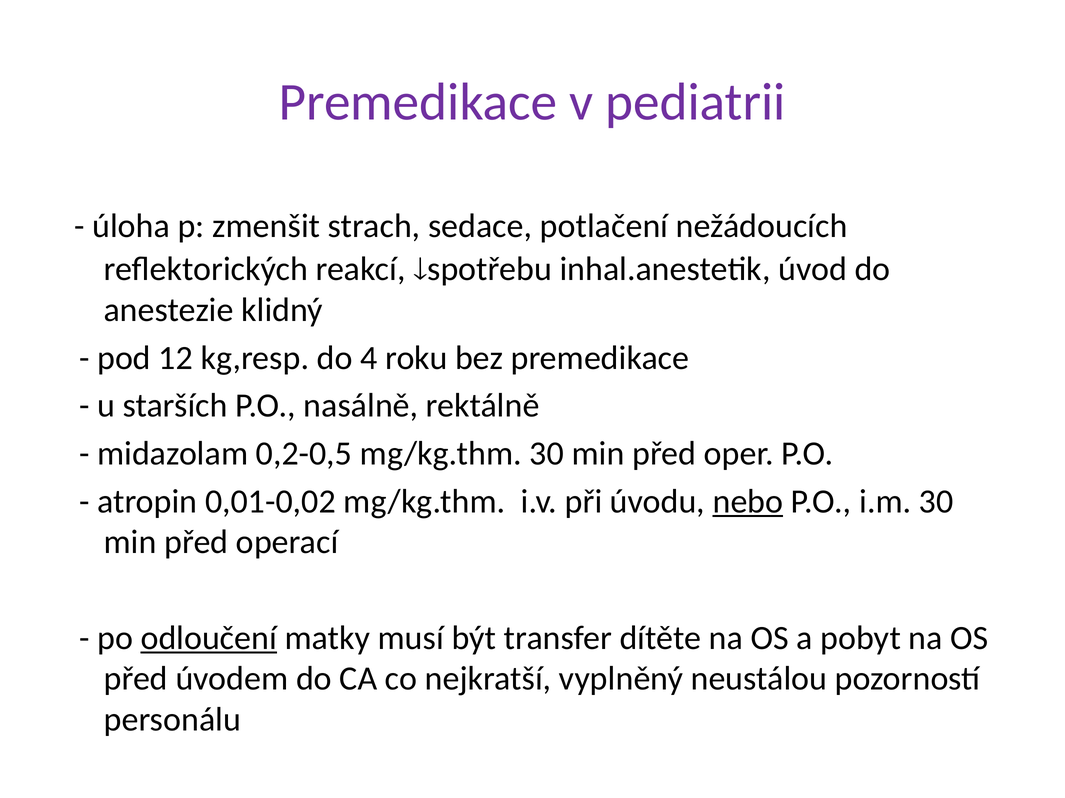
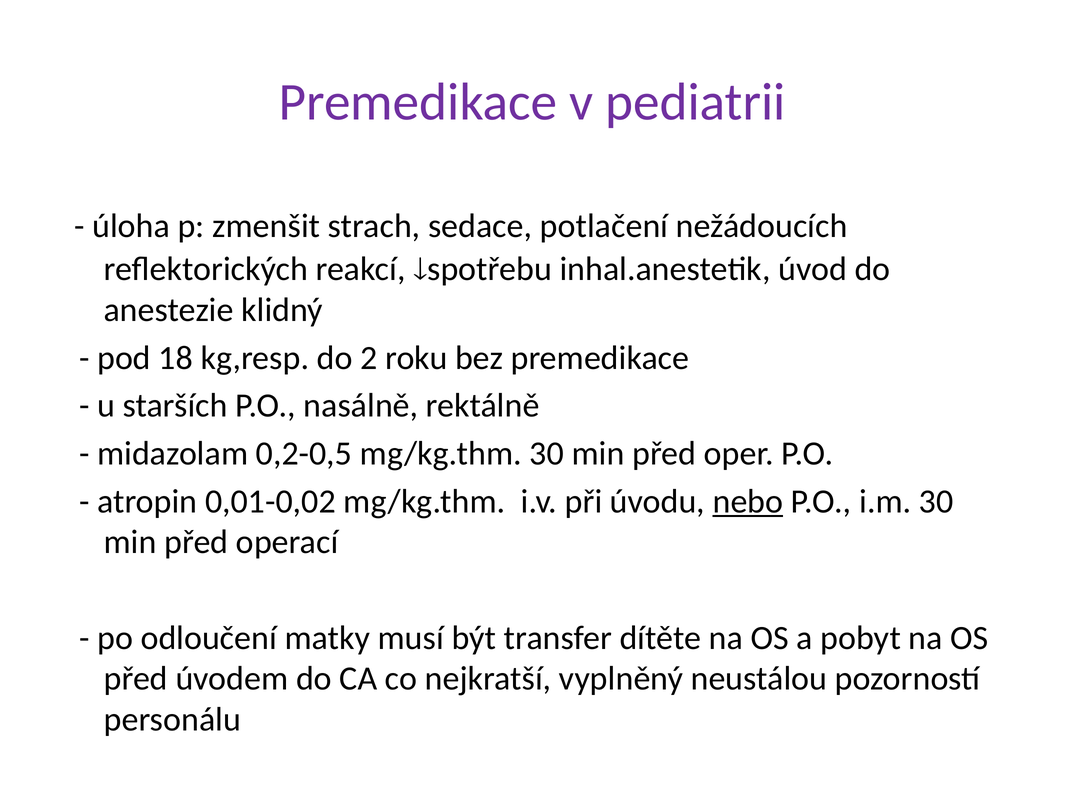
12: 12 -> 18
4: 4 -> 2
odloučení underline: present -> none
